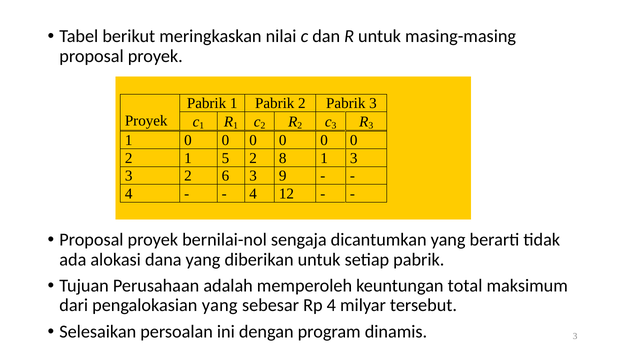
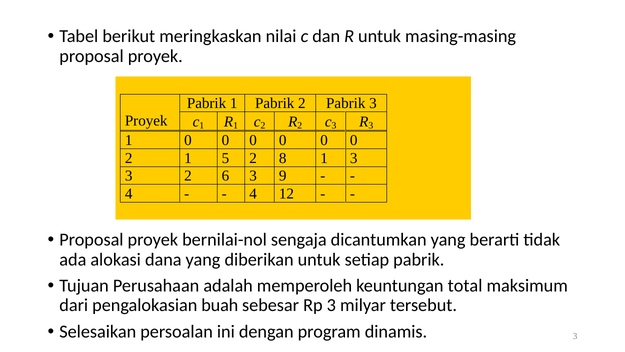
pengalokasian yang: yang -> buah
Rp 4: 4 -> 3
